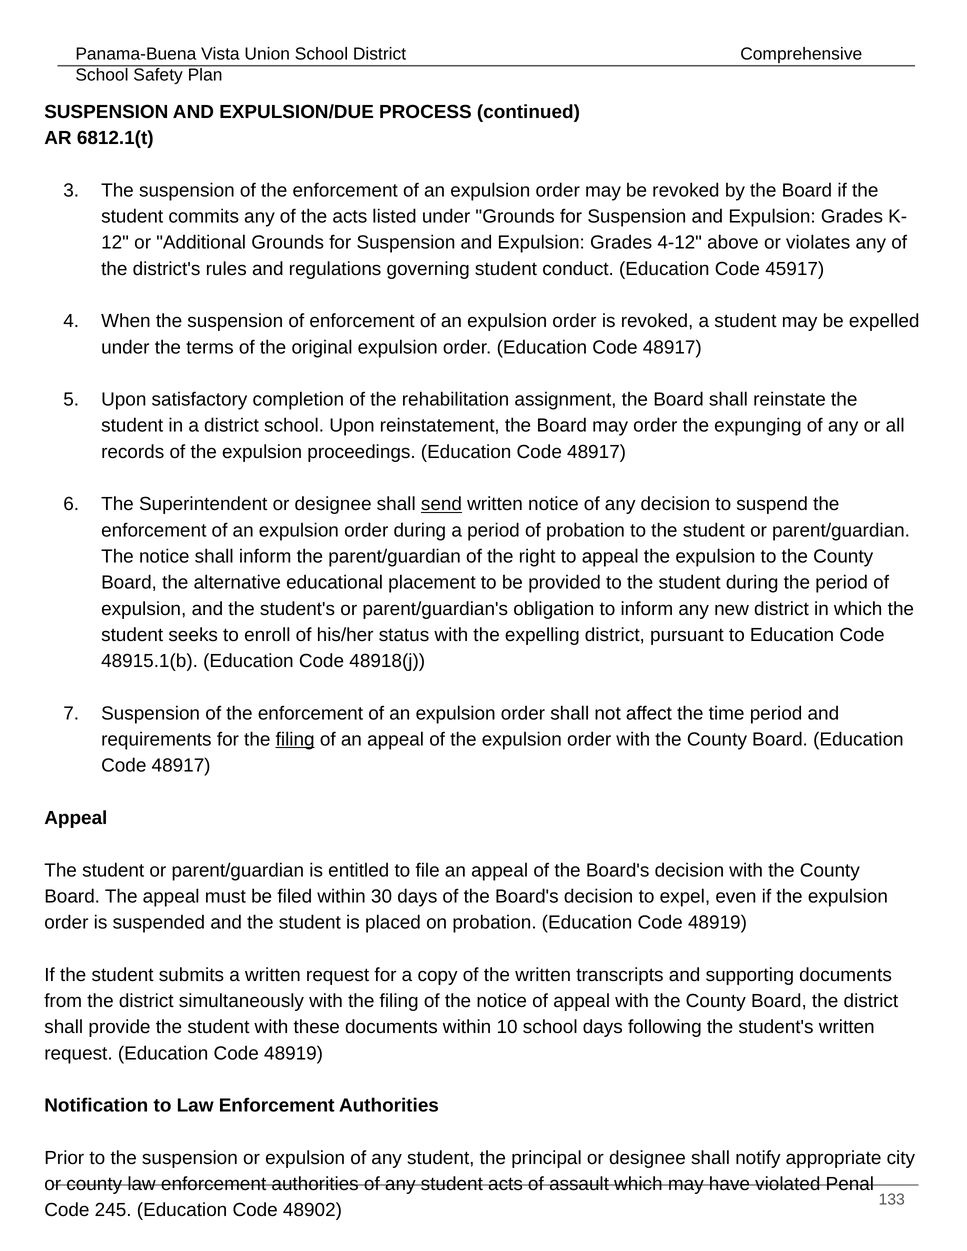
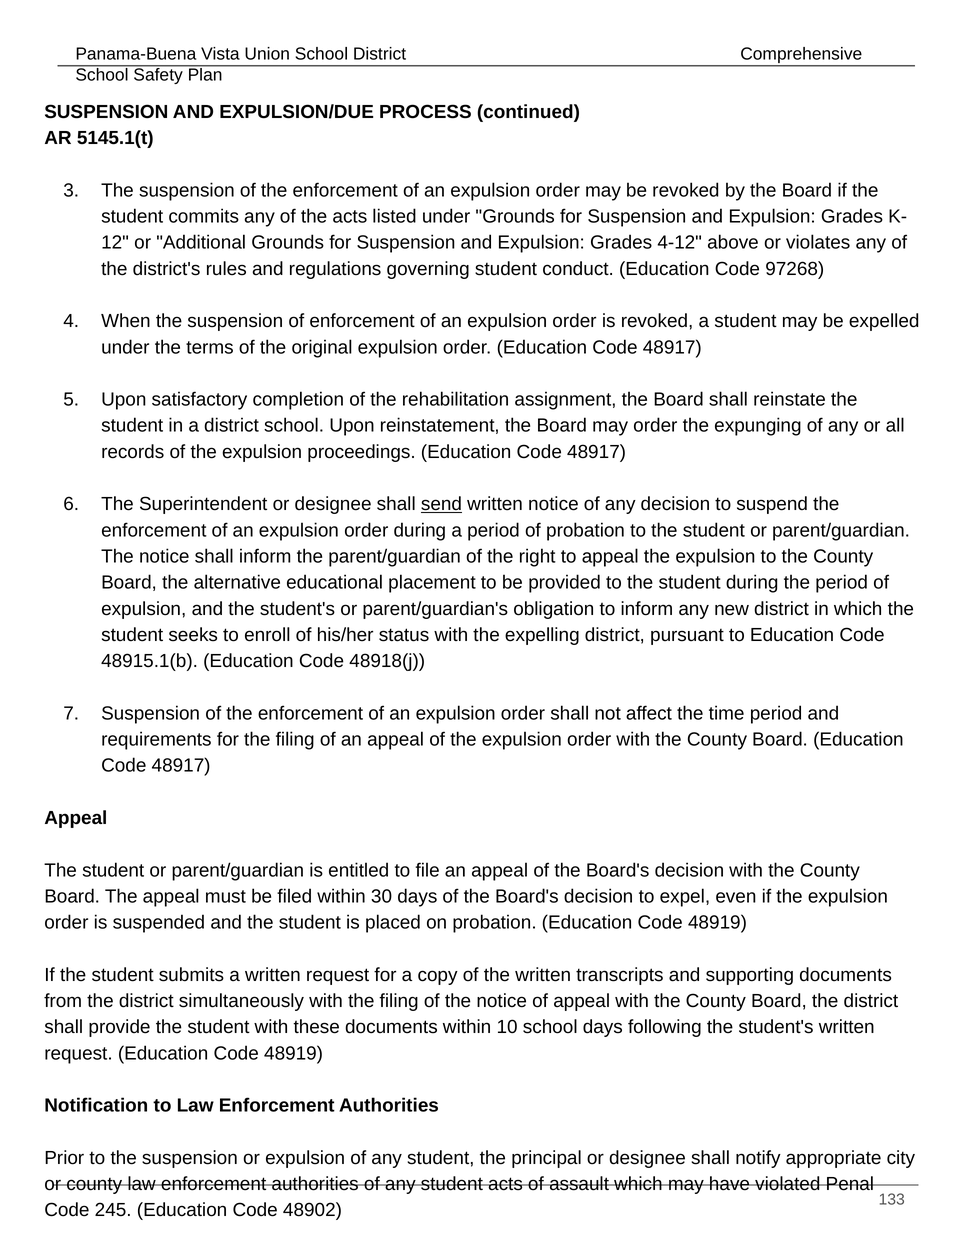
6812.1(t: 6812.1(t -> 5145.1(t
45917: 45917 -> 97268
filing at (295, 740) underline: present -> none
